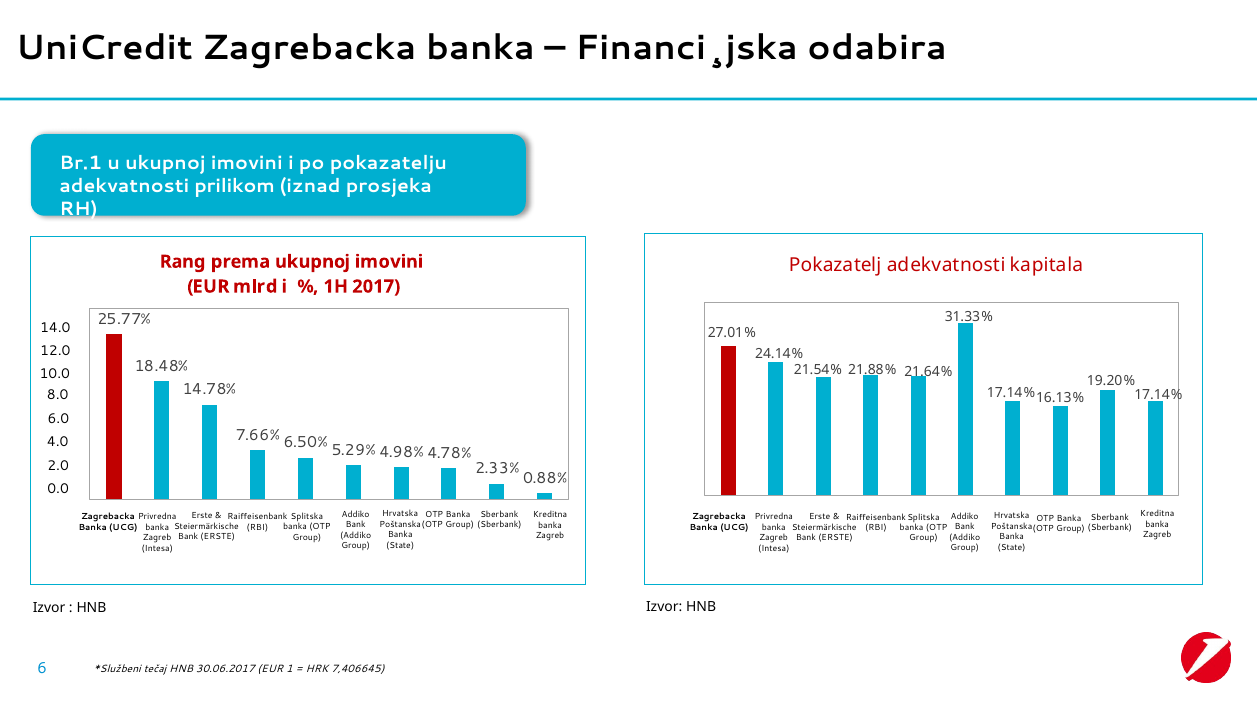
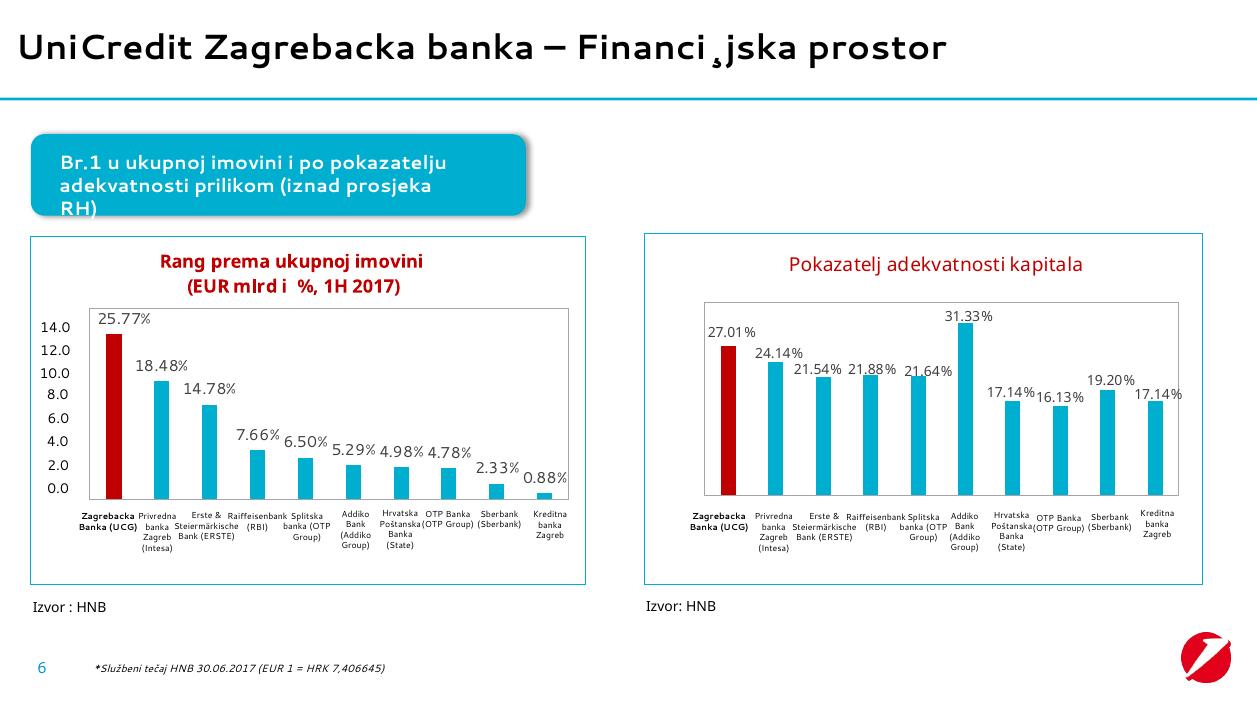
odabira: odabira -> prostor
